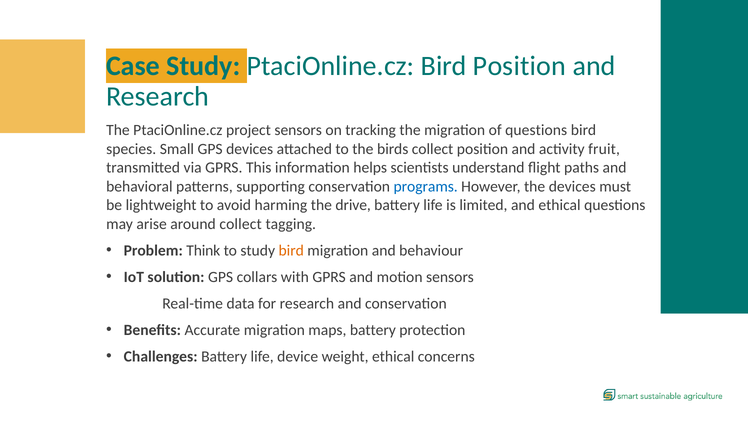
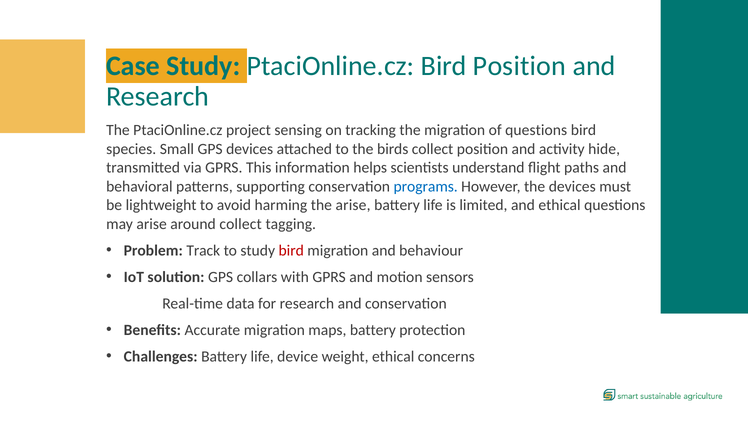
project sensors: sensors -> sensing
fruit: fruit -> hide
the drive: drive -> arise
Think: Think -> Track
bird at (291, 250) colour: orange -> red
